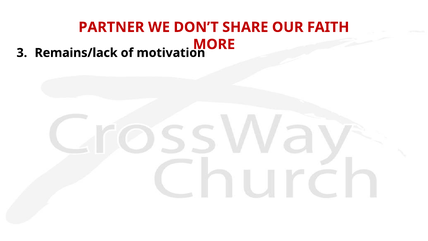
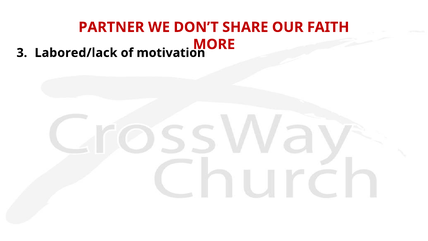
Remains/lack: Remains/lack -> Labored/lack
